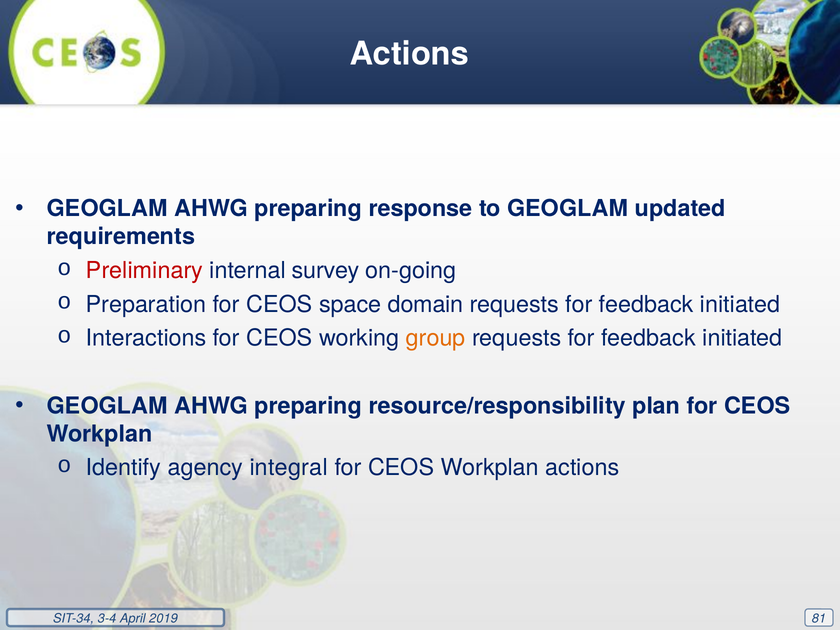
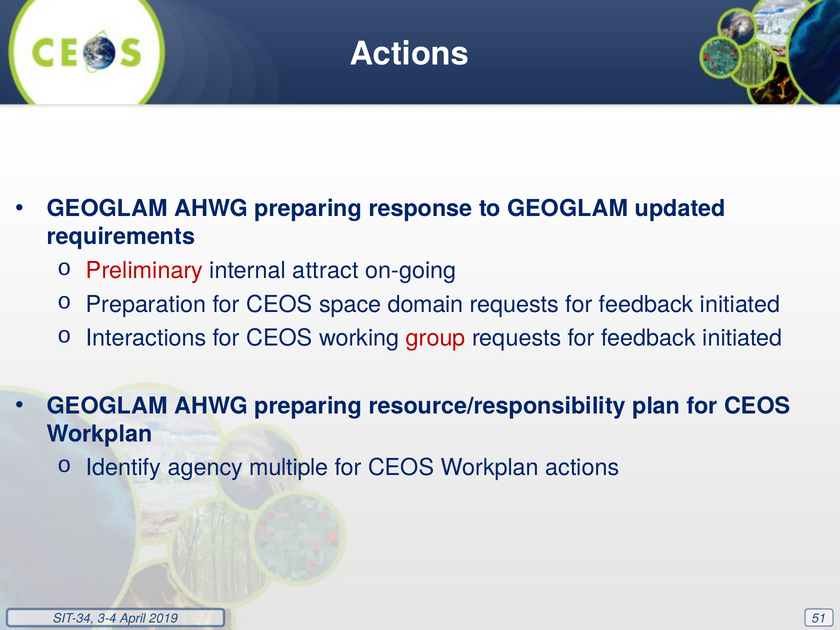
survey: survey -> attract
group colour: orange -> red
integral: integral -> multiple
81: 81 -> 51
